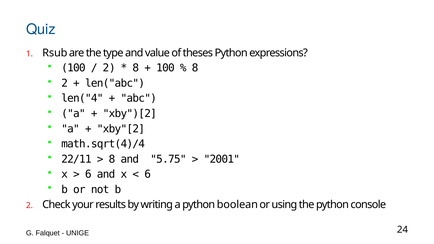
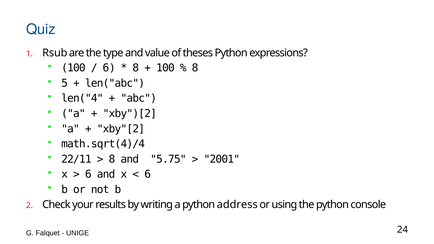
2 at (109, 68): 2 -> 6
2 at (65, 83): 2 -> 5
boolean: boolean -> address
